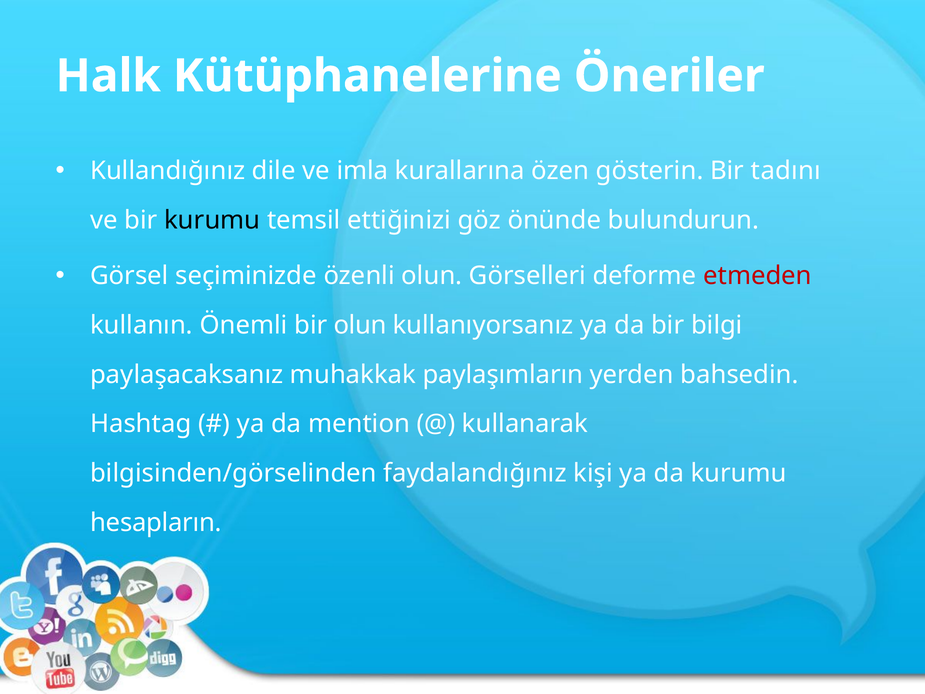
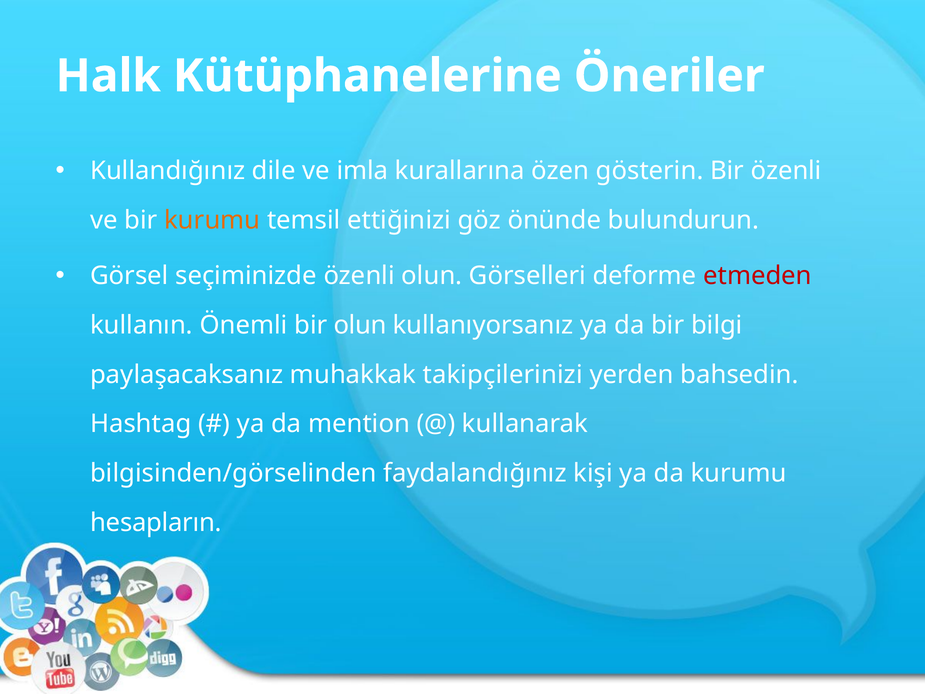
Bir tadını: tadını -> özenli
kurumu at (212, 220) colour: black -> orange
paylaşımların: paylaşımların -> takipçilerinizi
